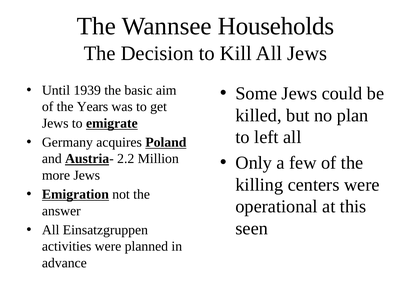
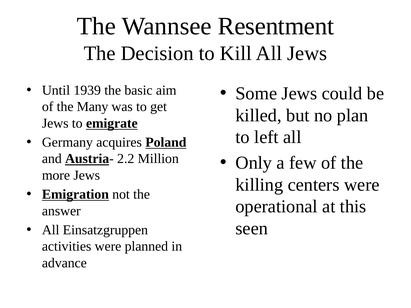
Households: Households -> Resentment
Years: Years -> Many
